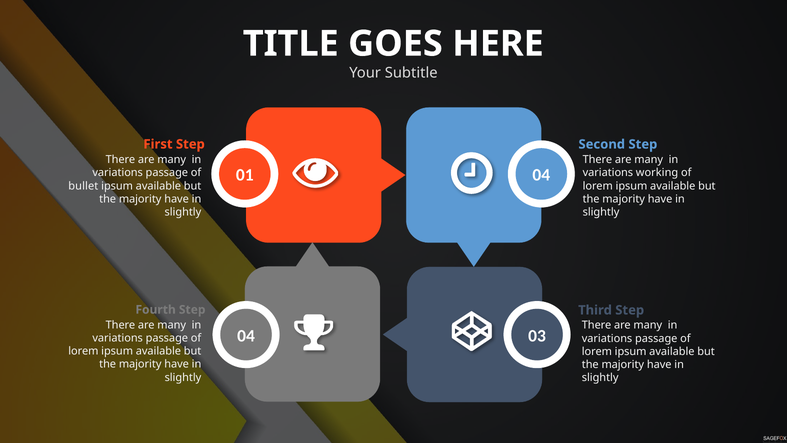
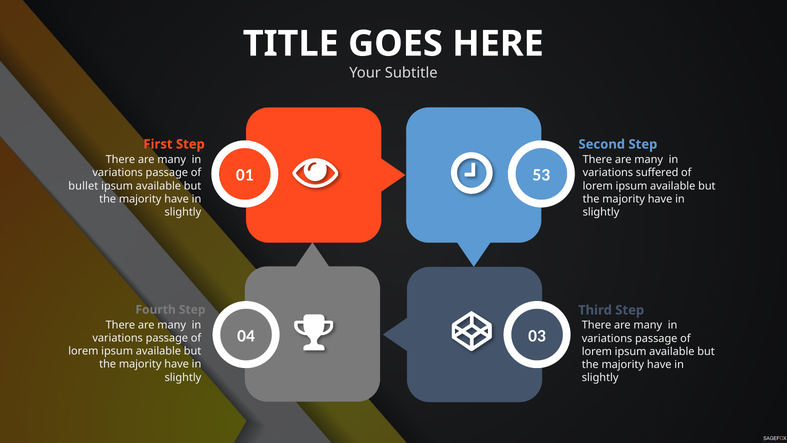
01 04: 04 -> 53
working: working -> suffered
